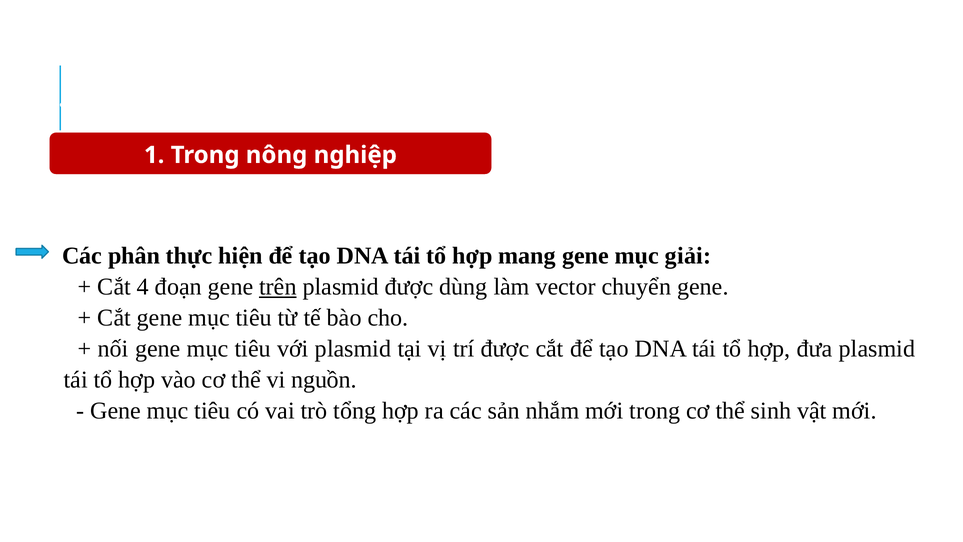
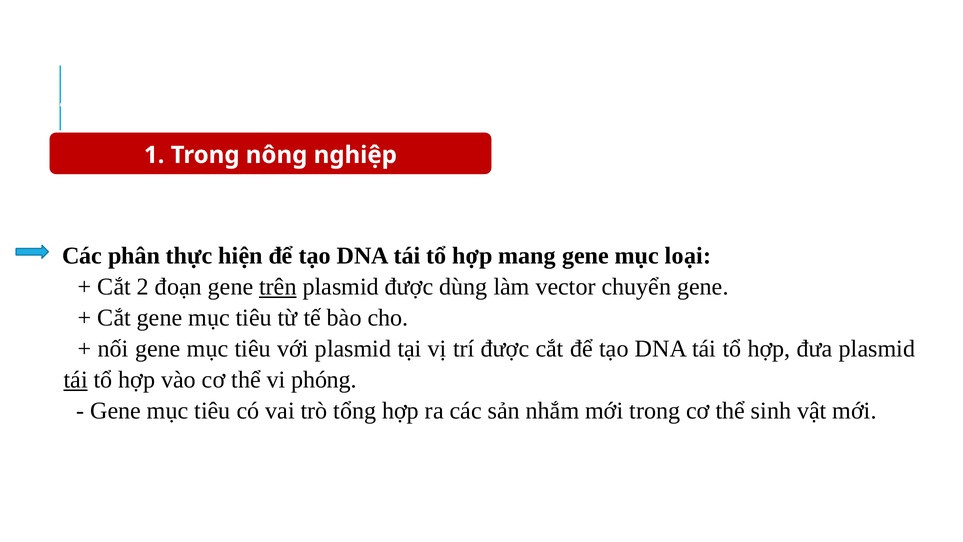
giải: giải -> loại
4: 4 -> 2
tái at (76, 379) underline: none -> present
nguồn: nguồn -> phóng
